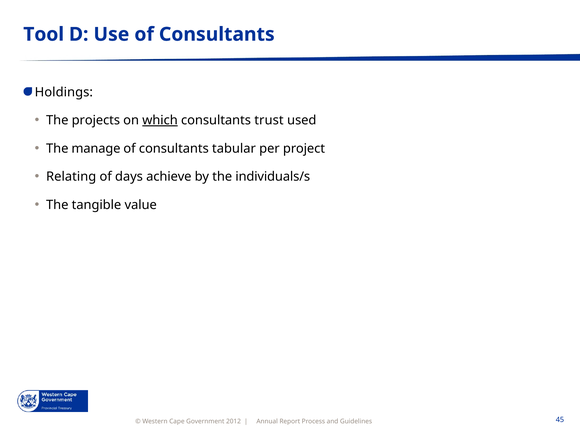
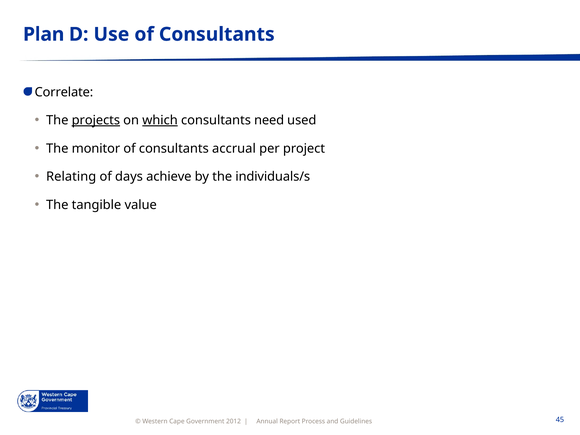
Tool: Tool -> Plan
Holdings: Holdings -> Correlate
projects underline: none -> present
trust: trust -> need
manage: manage -> monitor
tabular: tabular -> accrual
